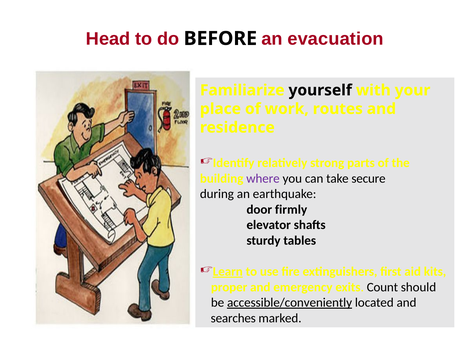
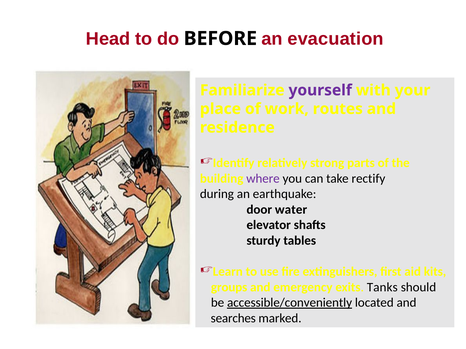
yourself colour: black -> purple
secure: secure -> rectify
firmly: firmly -> water
Learn underline: present -> none
proper: proper -> groups
Count: Count -> Tanks
